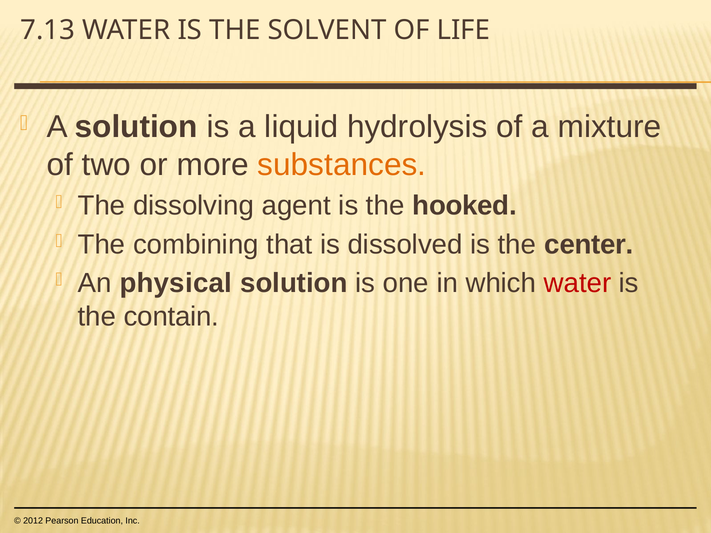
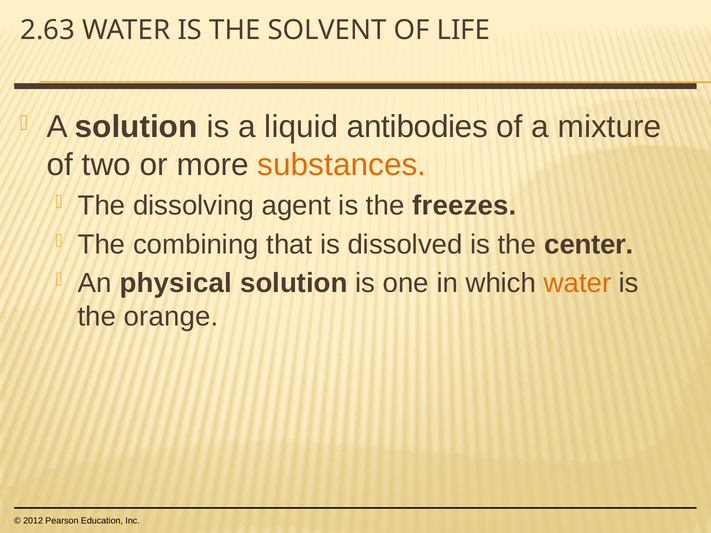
7.13: 7.13 -> 2.63
hydrolysis: hydrolysis -> antibodies
hooked: hooked -> freezes
water at (578, 283) colour: red -> orange
contain: contain -> orange
